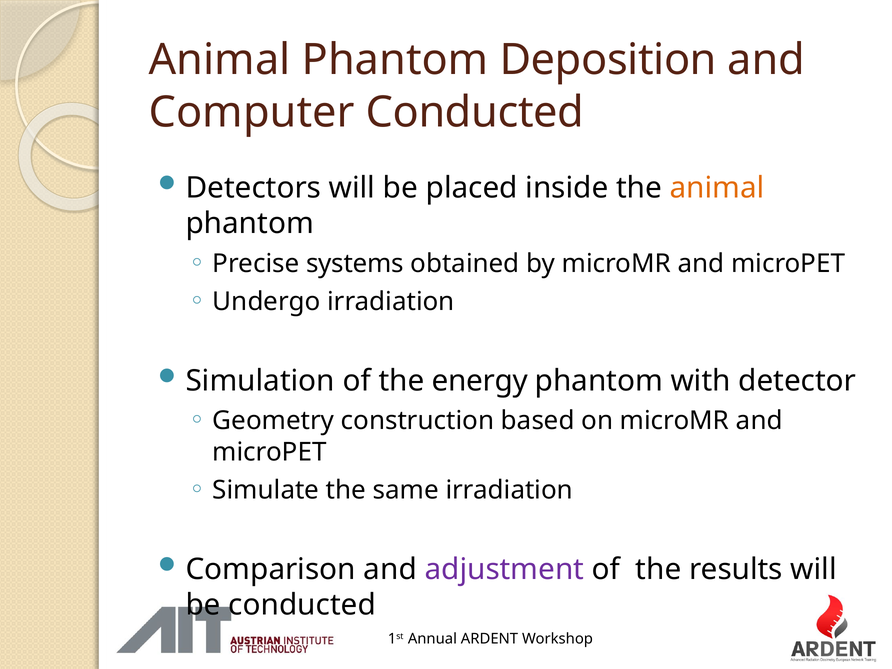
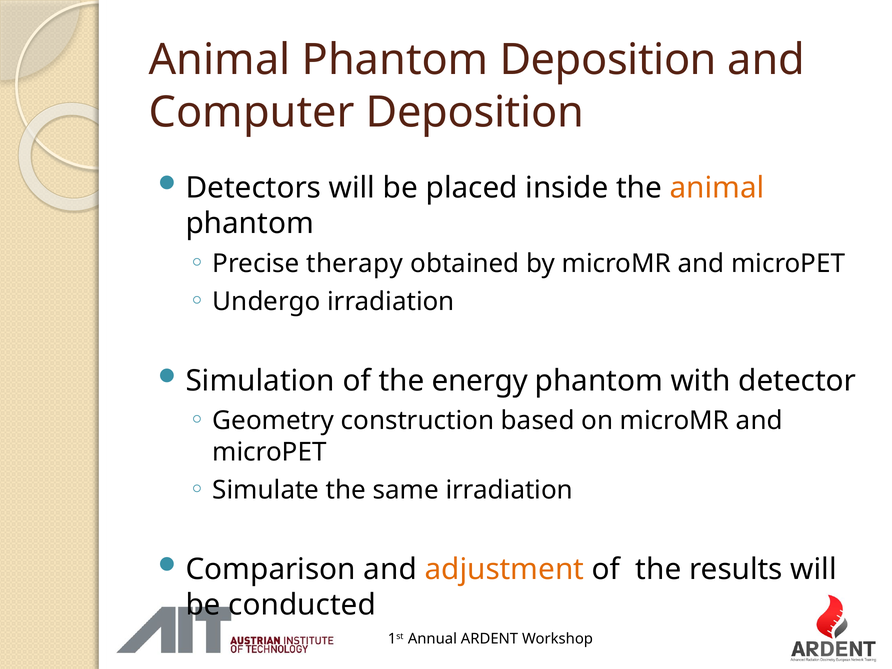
Computer Conducted: Conducted -> Deposition
systems: systems -> therapy
adjustment colour: purple -> orange
